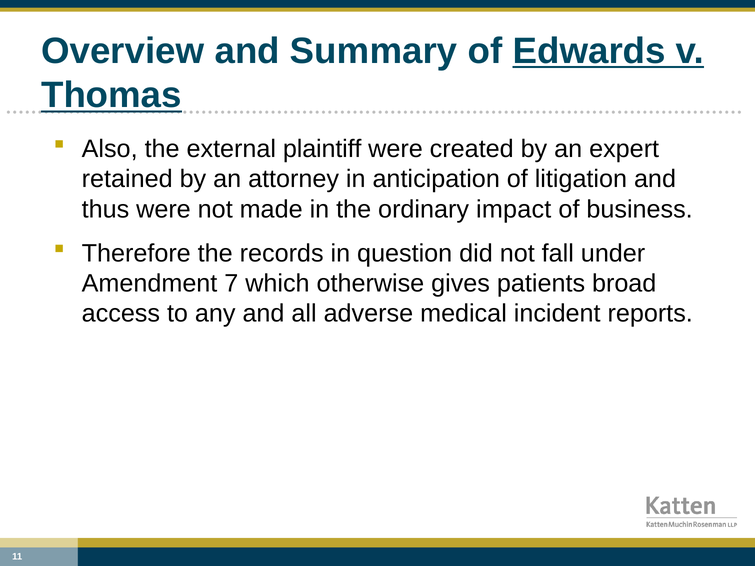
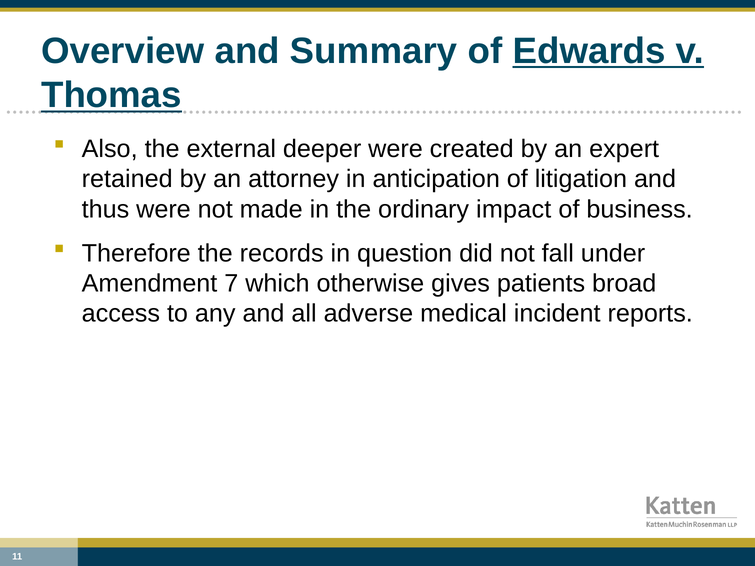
plaintiff: plaintiff -> deeper
